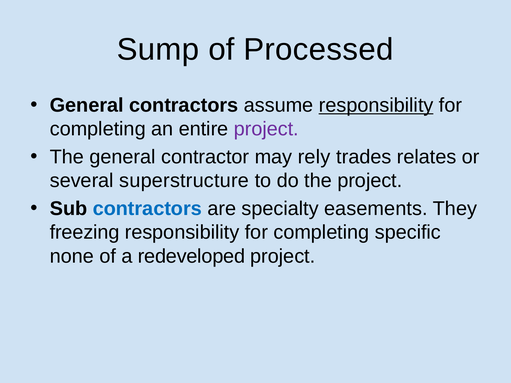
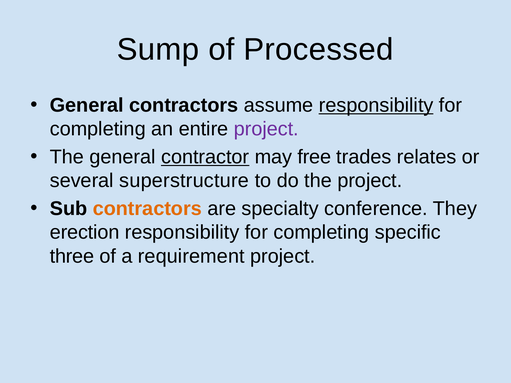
contractor underline: none -> present
rely: rely -> free
contractors at (147, 209) colour: blue -> orange
easements: easements -> conference
freezing: freezing -> erection
none: none -> three
redeveloped: redeveloped -> requirement
